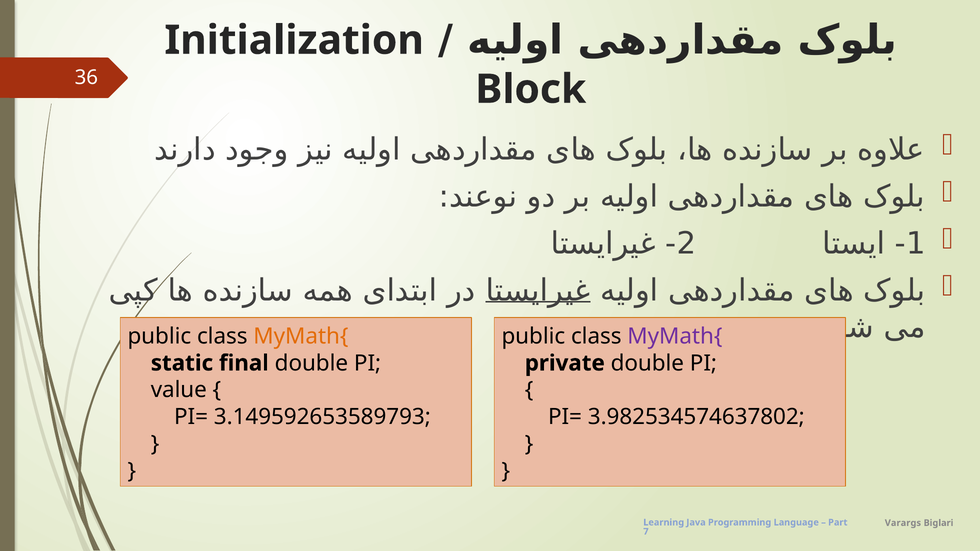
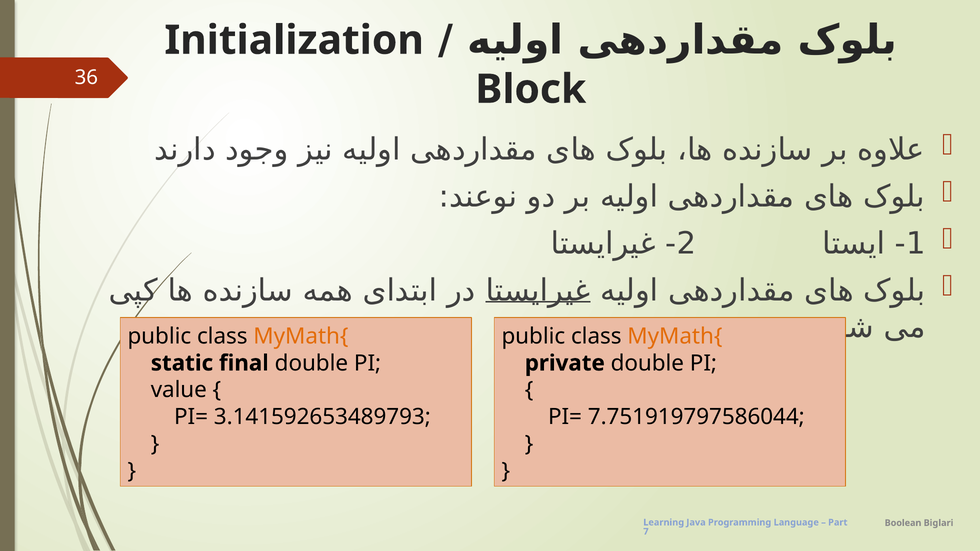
MyMath{ at (675, 336) colour: purple -> orange
3.149592653589793: 3.149592653589793 -> 3.141592653489793
3.982534574637802: 3.982534574637802 -> 7.751919797586044
Varargs: Varargs -> Boolean
